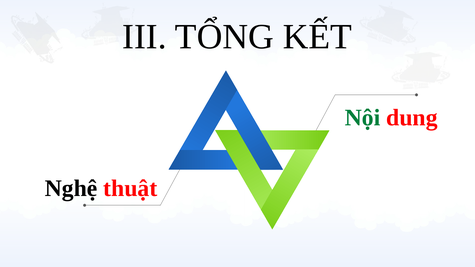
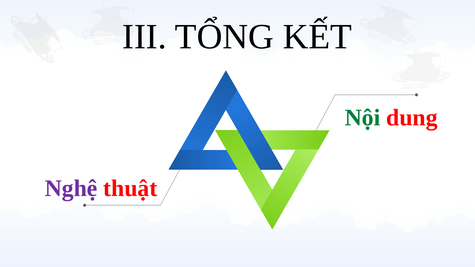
Nghệ colour: black -> purple
